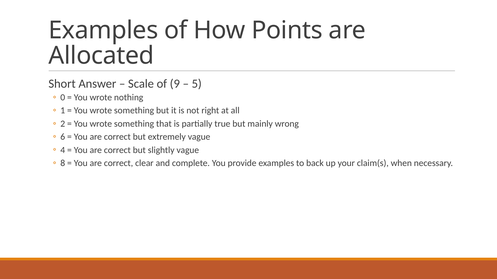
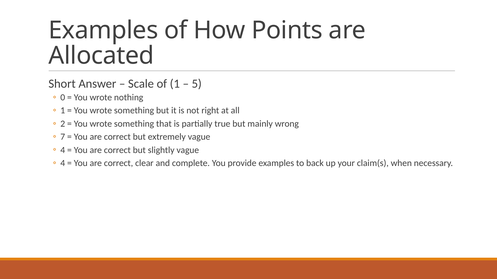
of 9: 9 -> 1
6: 6 -> 7
8 at (63, 163): 8 -> 4
